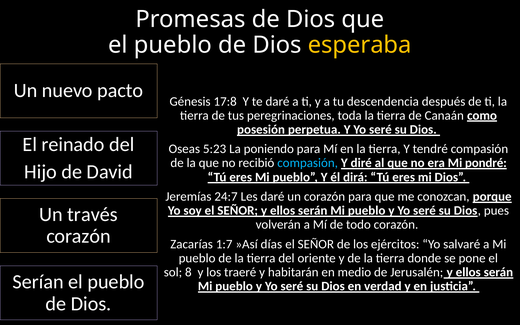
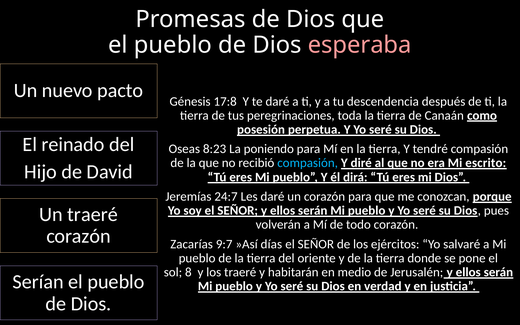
esperaba colour: yellow -> pink
5:23: 5:23 -> 8:23
pondré: pondré -> escrito
Un través: través -> traeré
1:7: 1:7 -> 9:7
